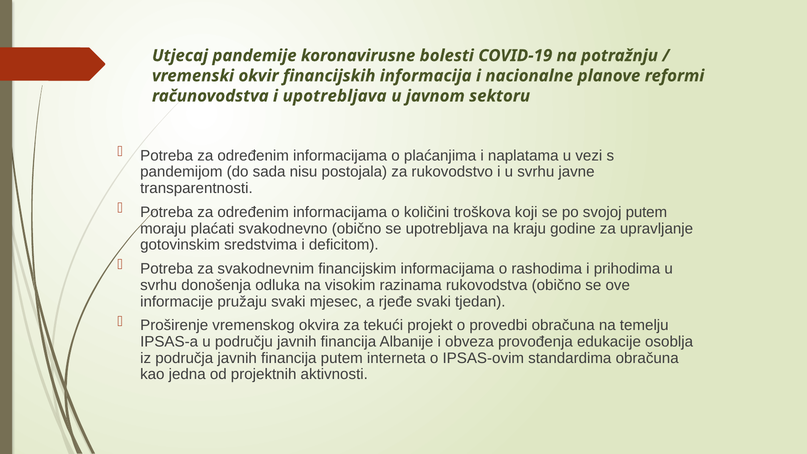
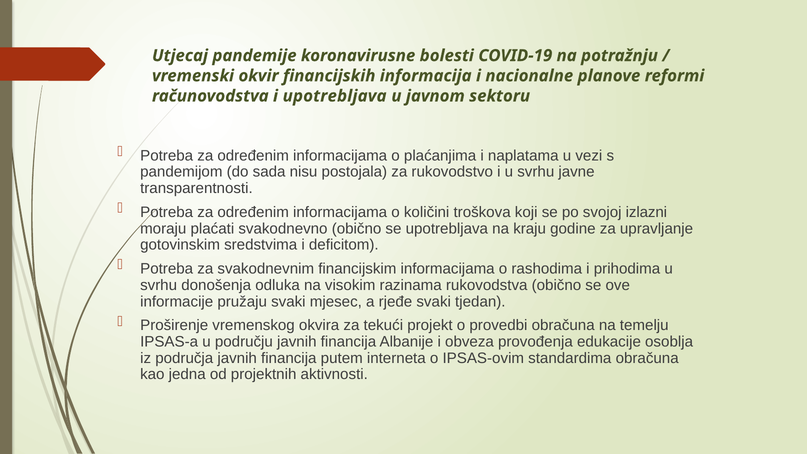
svojoj putem: putem -> izlazni
